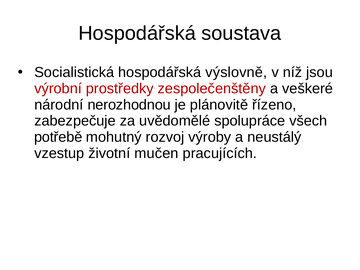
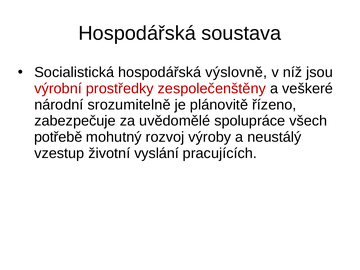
nerozhodnou: nerozhodnou -> srozumitelně
mučen: mučen -> vyslání
